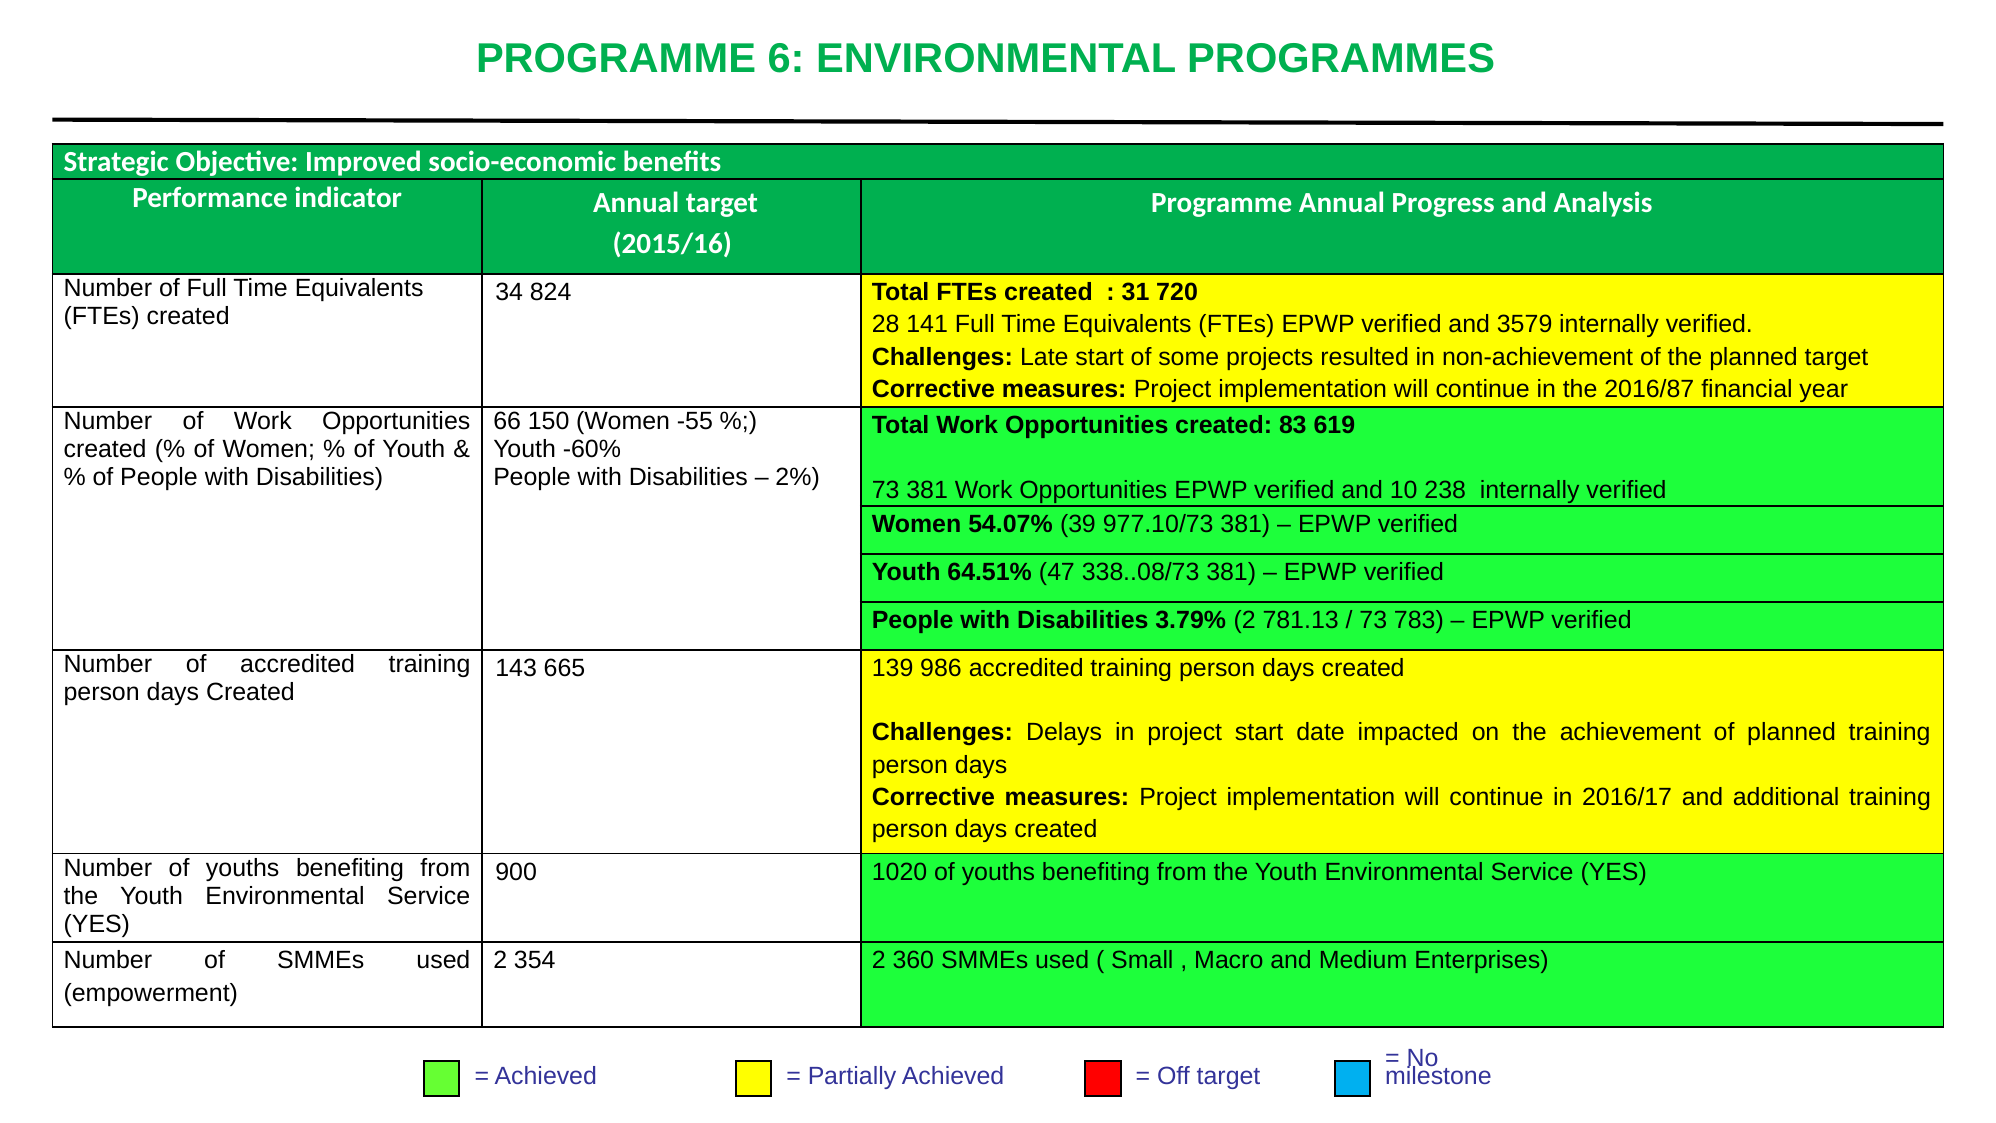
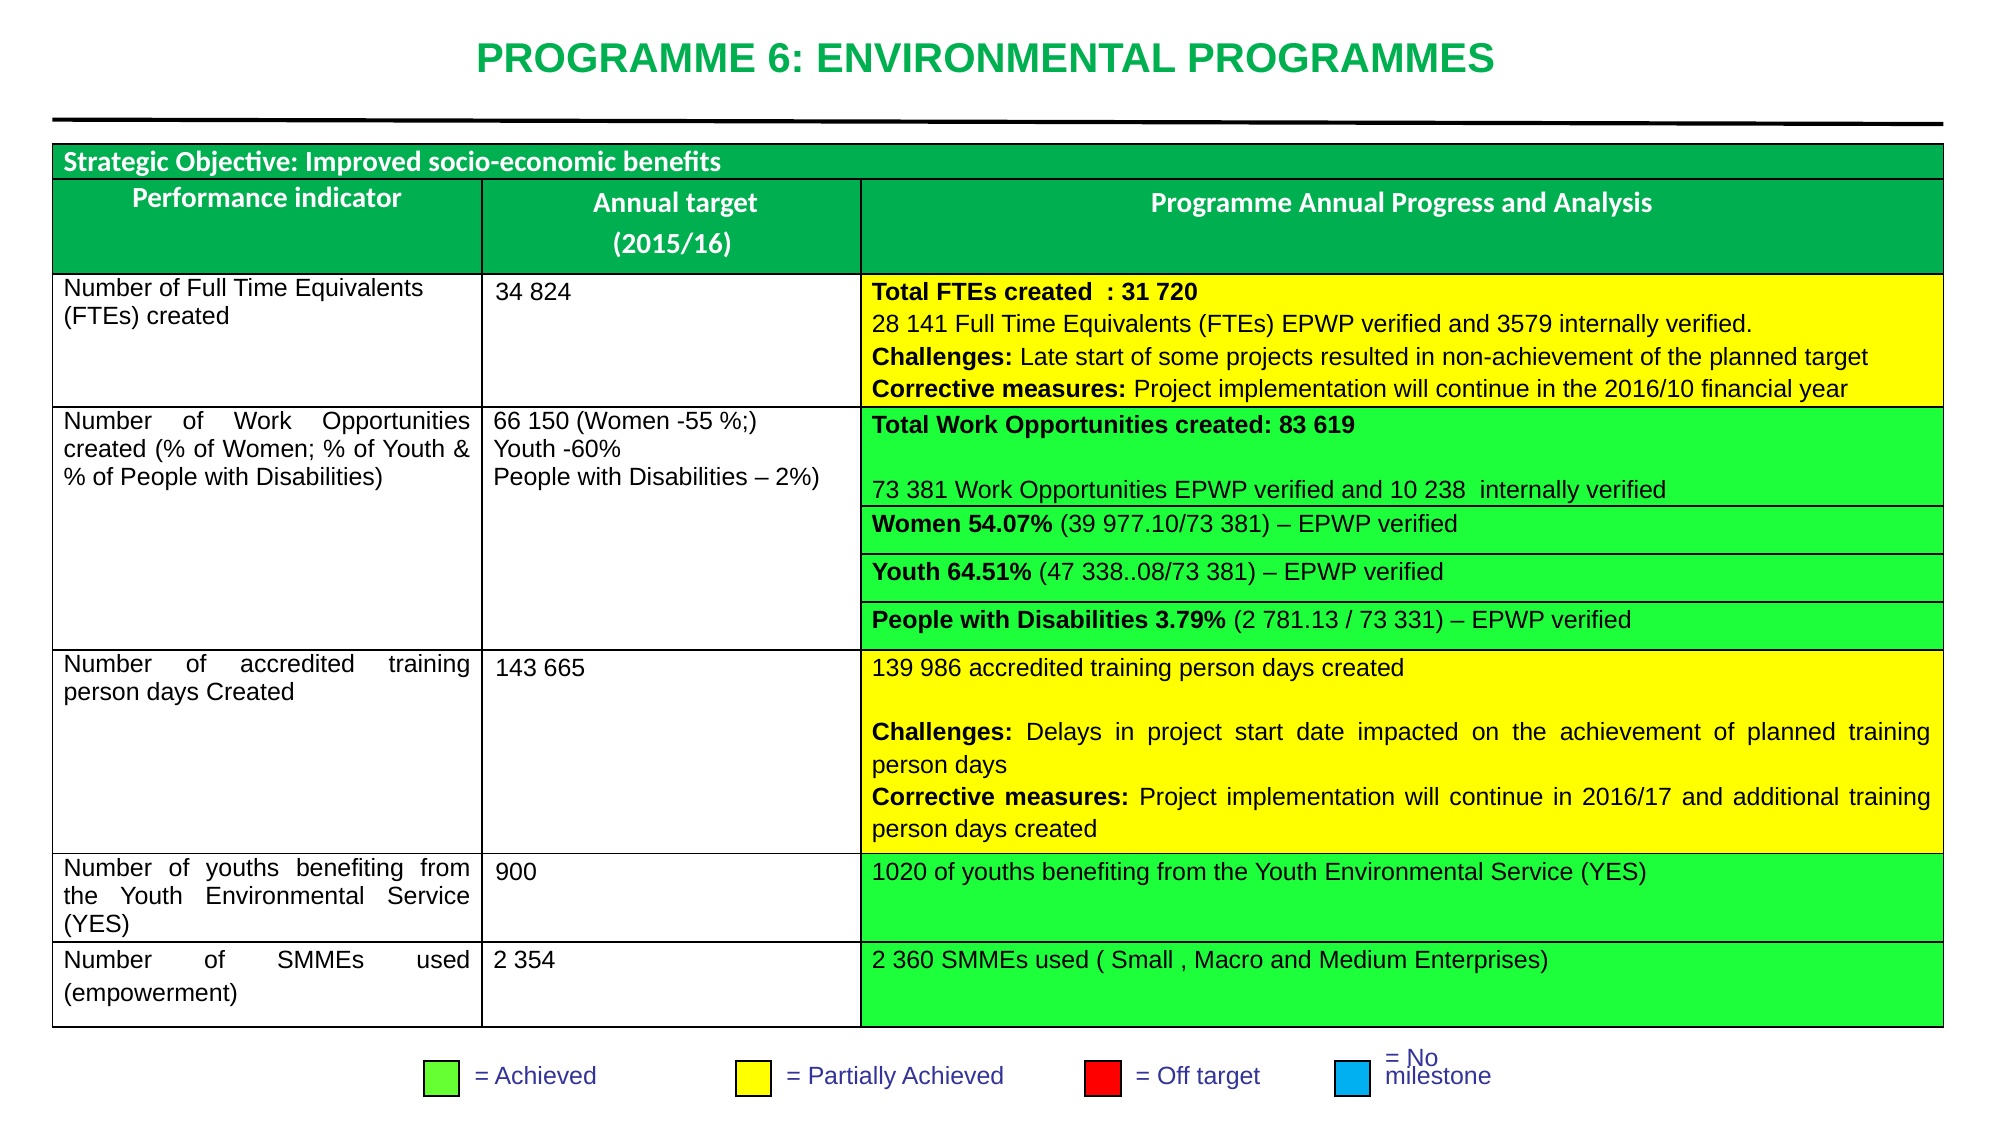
2016/87: 2016/87 -> 2016/10
783: 783 -> 331
